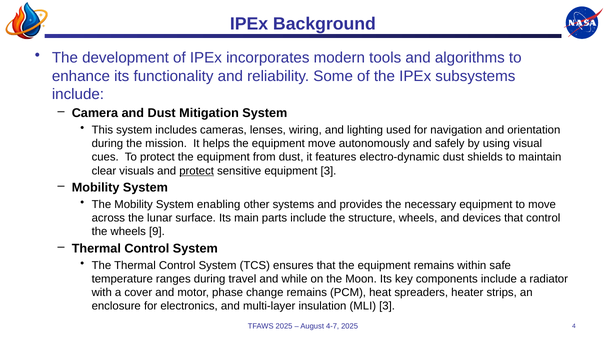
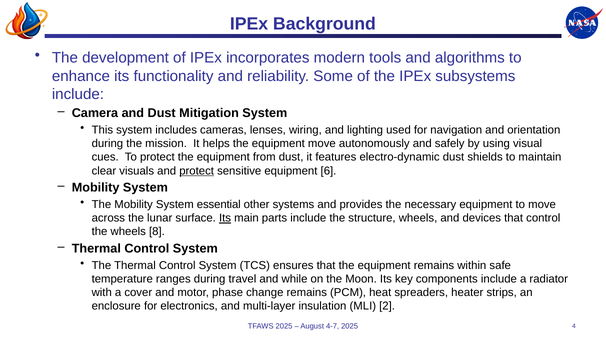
equipment 3: 3 -> 6
enabling: enabling -> essential
Its at (225, 218) underline: none -> present
9: 9 -> 8
MLI 3: 3 -> 2
